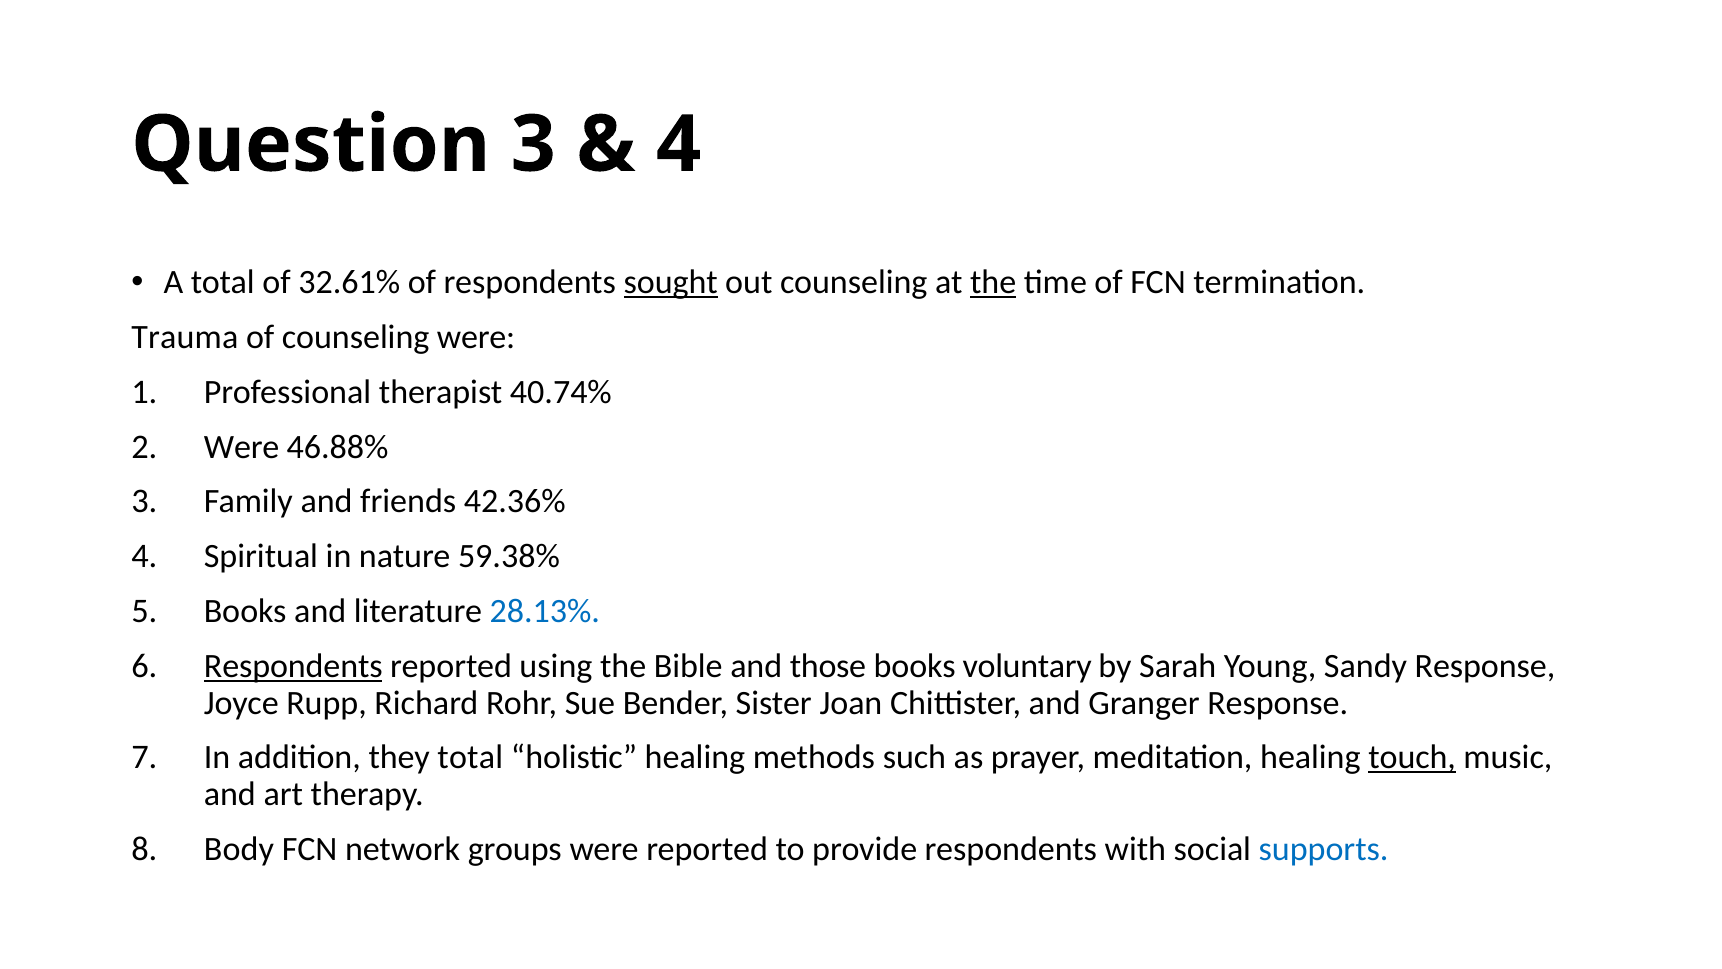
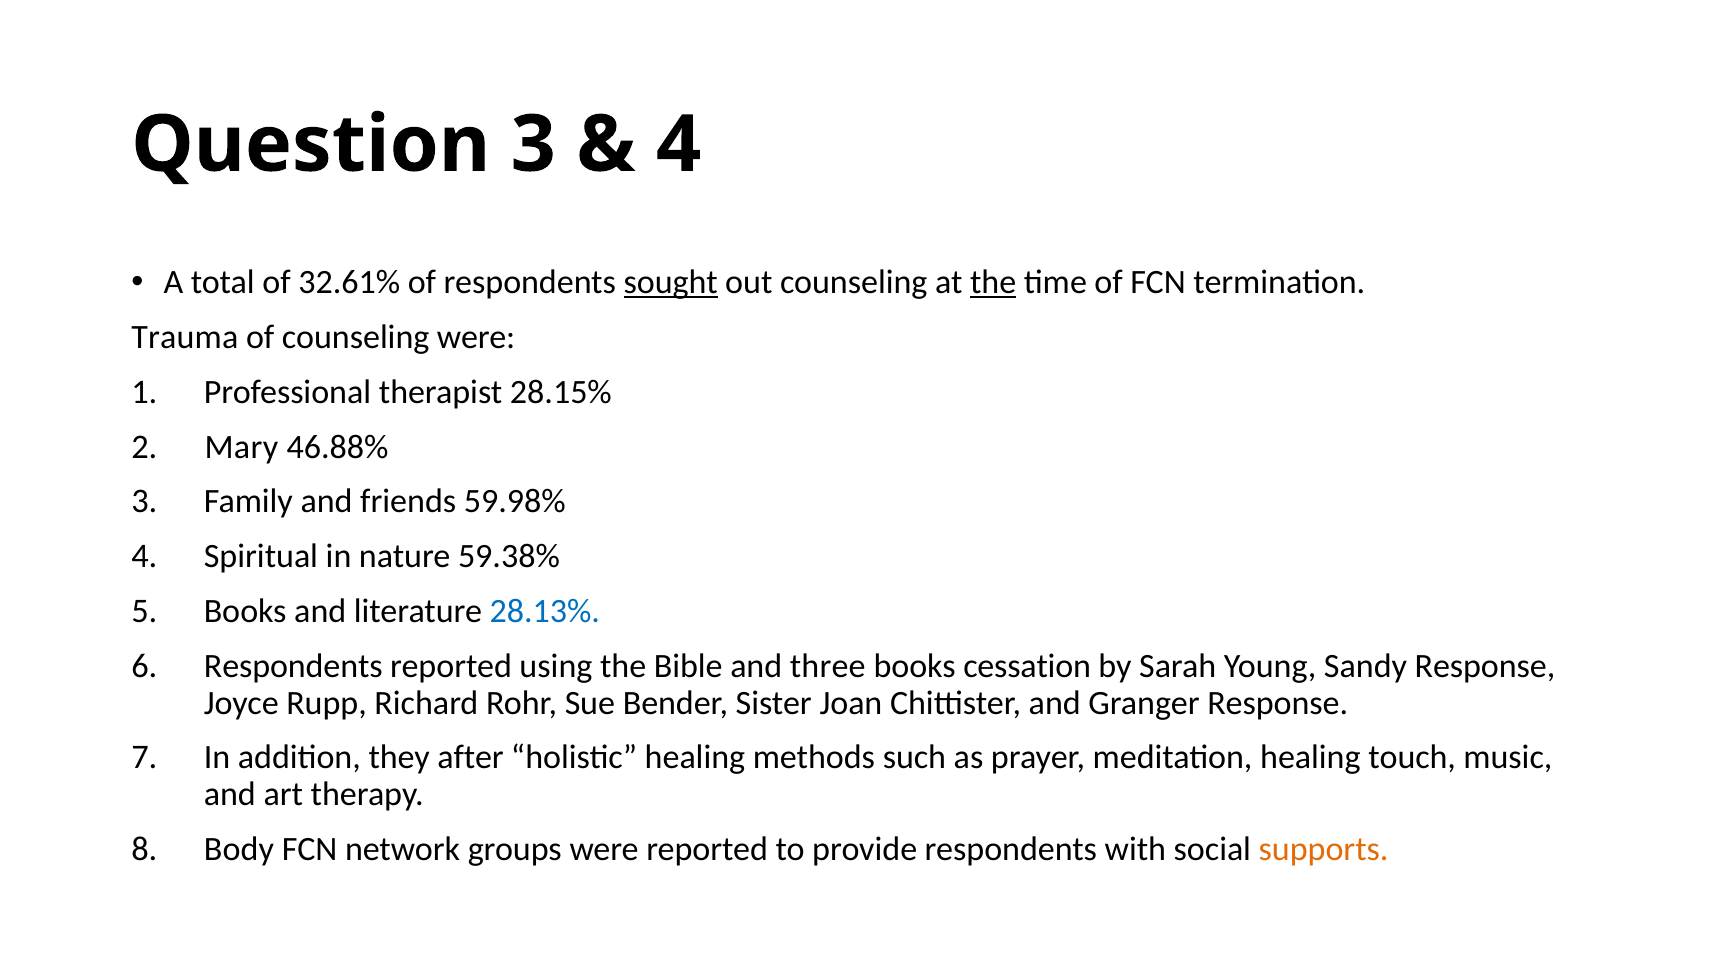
40.74%: 40.74% -> 28.15%
Were at (242, 447): Were -> Mary
42.36%: 42.36% -> 59.98%
Respondents at (293, 666) underline: present -> none
those: those -> three
voluntary: voluntary -> cessation
they total: total -> after
touch underline: present -> none
supports colour: blue -> orange
